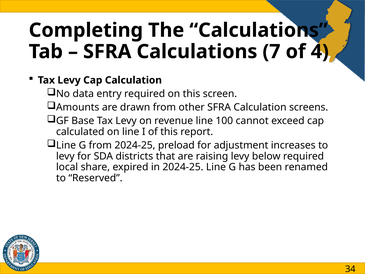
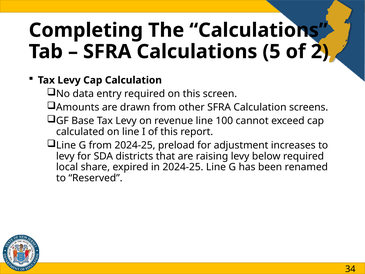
7: 7 -> 5
4: 4 -> 2
